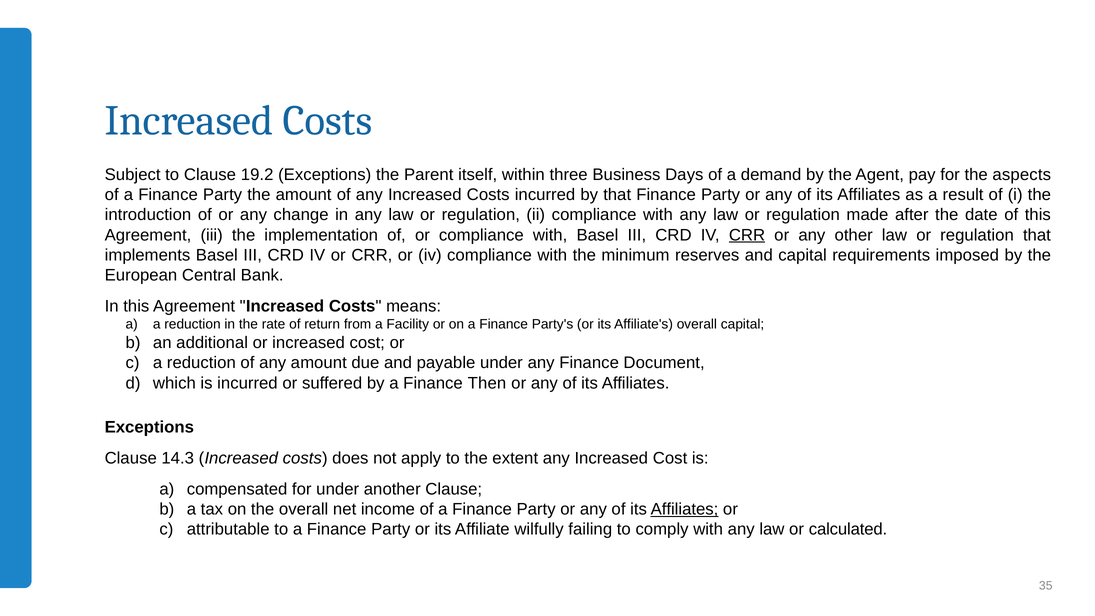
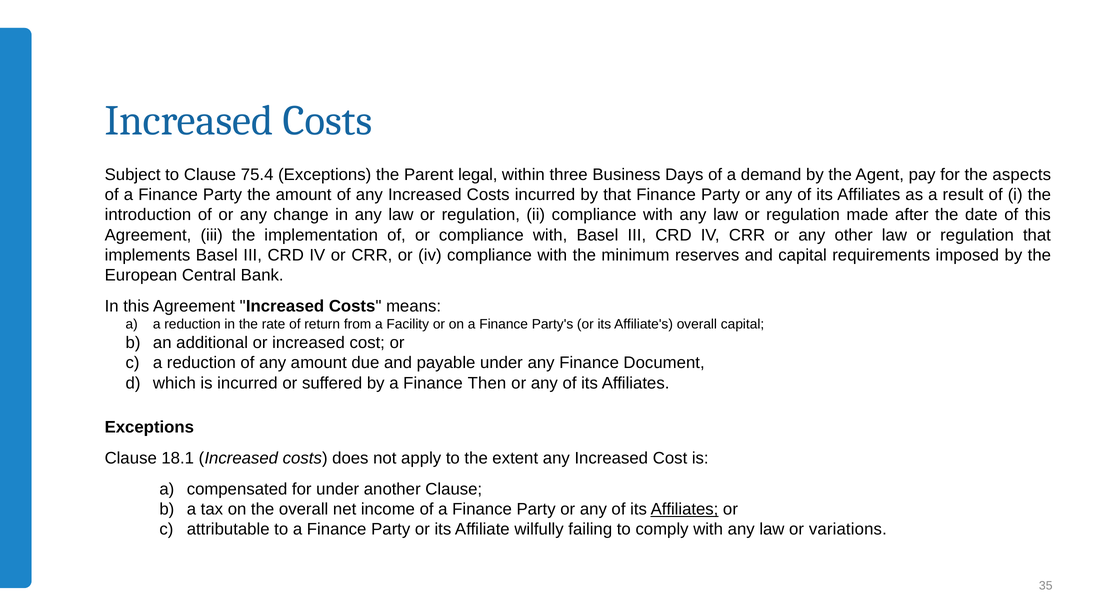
19.2: 19.2 -> 75.4
itself: itself -> legal
CRR at (747, 235) underline: present -> none
14.3: 14.3 -> 18.1
calculated: calculated -> variations
